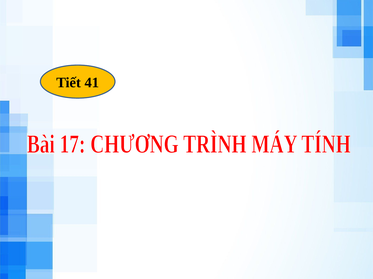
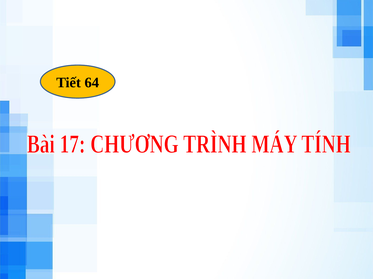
41: 41 -> 64
